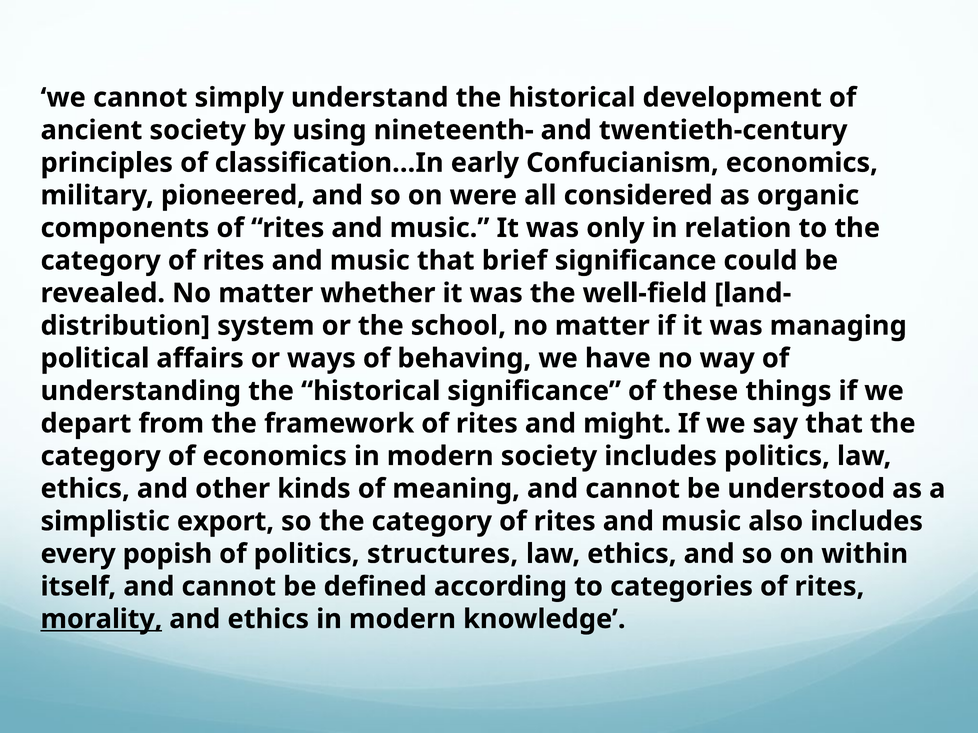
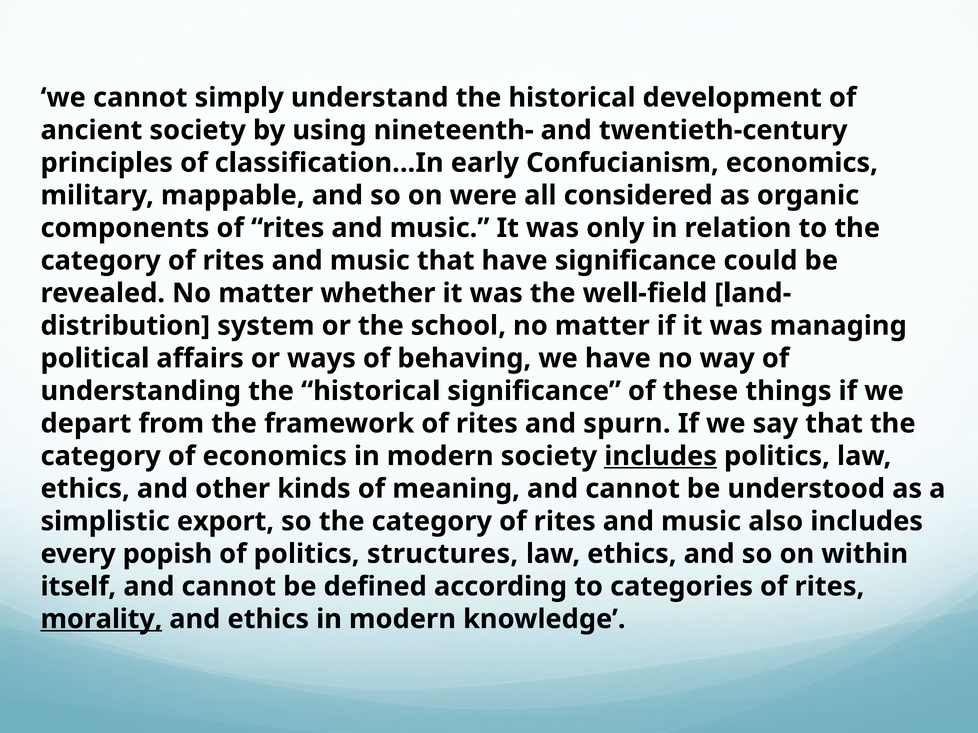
pioneered: pioneered -> mappable
that brief: brief -> have
might: might -> spurn
includes at (661, 456) underline: none -> present
